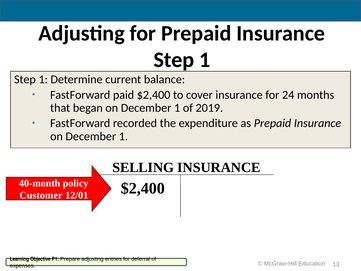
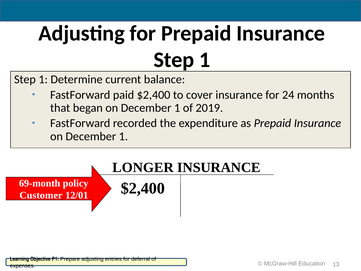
SELLING: SELLING -> LONGER
40-month: 40-month -> 69-month
